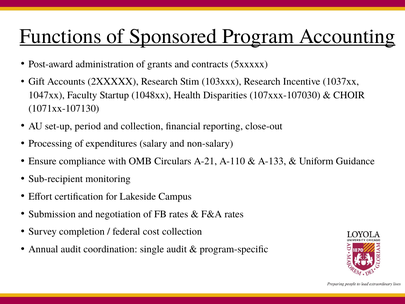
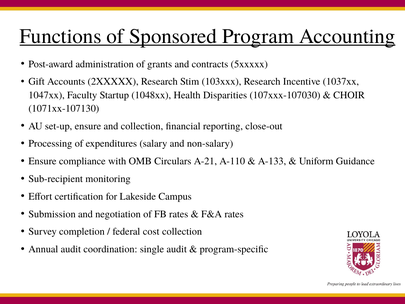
set-up period: period -> ensure
